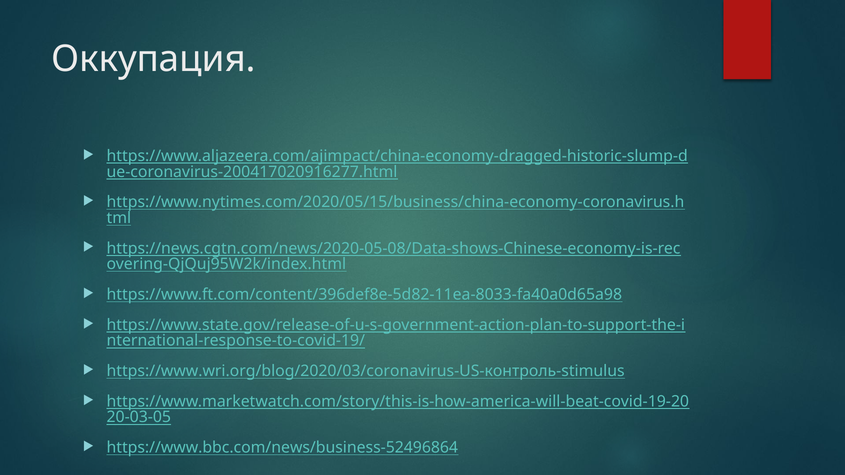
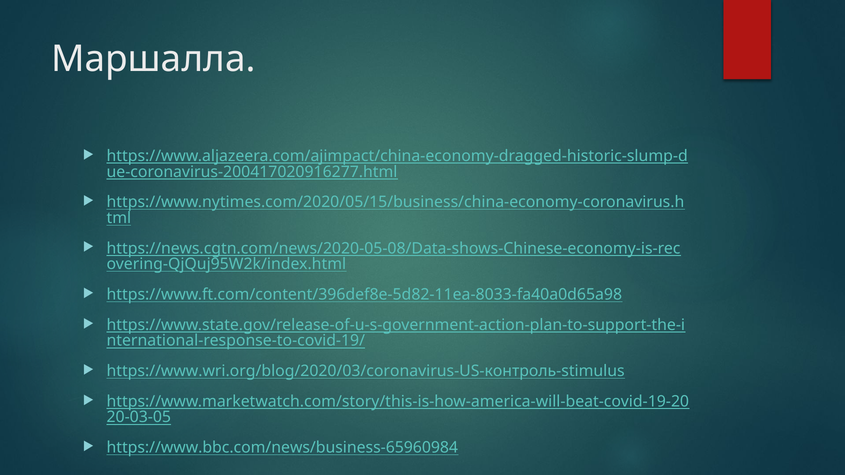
Оккупация: Оккупация -> Маршалла
https://www.bbc.com/news/business-52496864: https://www.bbc.com/news/business-52496864 -> https://www.bbc.com/news/business-65960984
